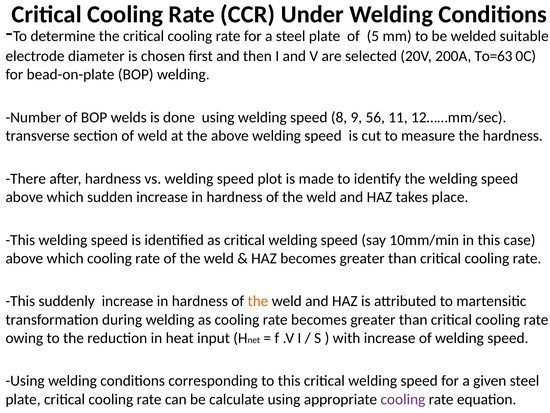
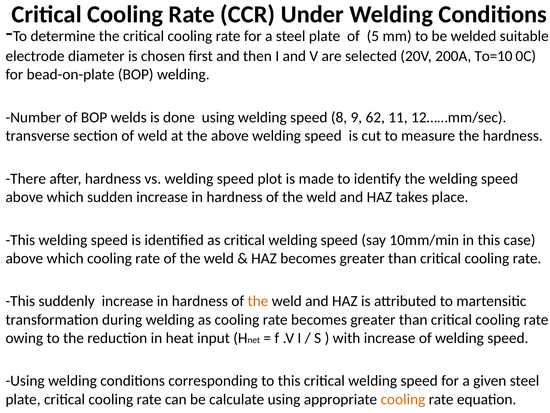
To=63: To=63 -> To=10
56: 56 -> 62
cooling at (403, 399) colour: purple -> orange
